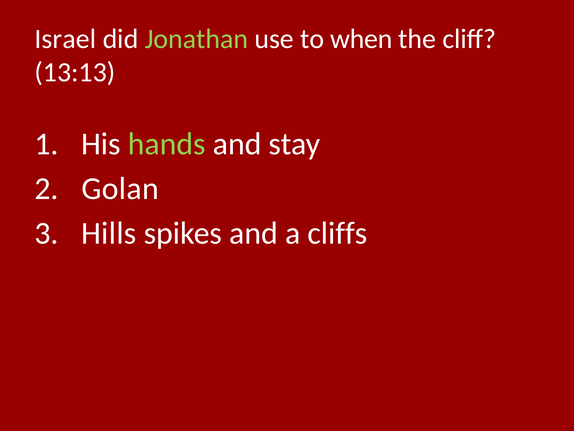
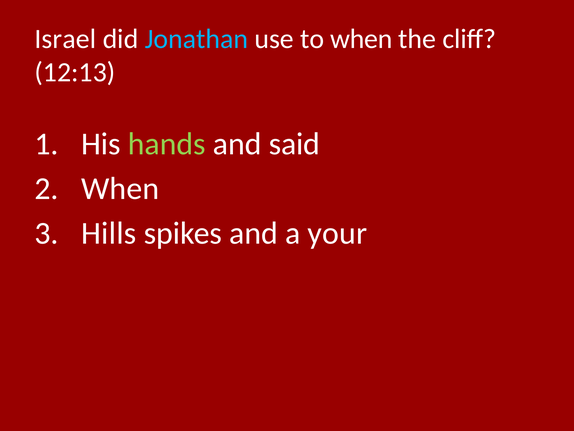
Jonathan colour: light green -> light blue
13:13: 13:13 -> 12:13
stay: stay -> said
Golan at (120, 188): Golan -> When
cliffs: cliffs -> your
